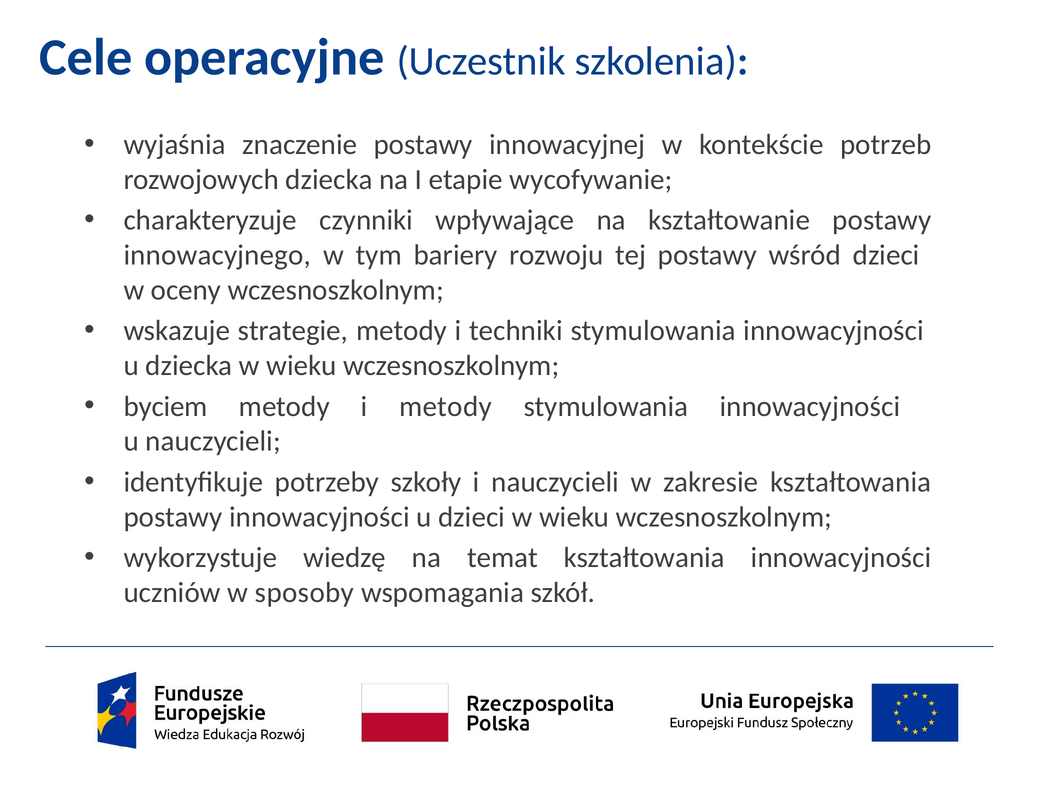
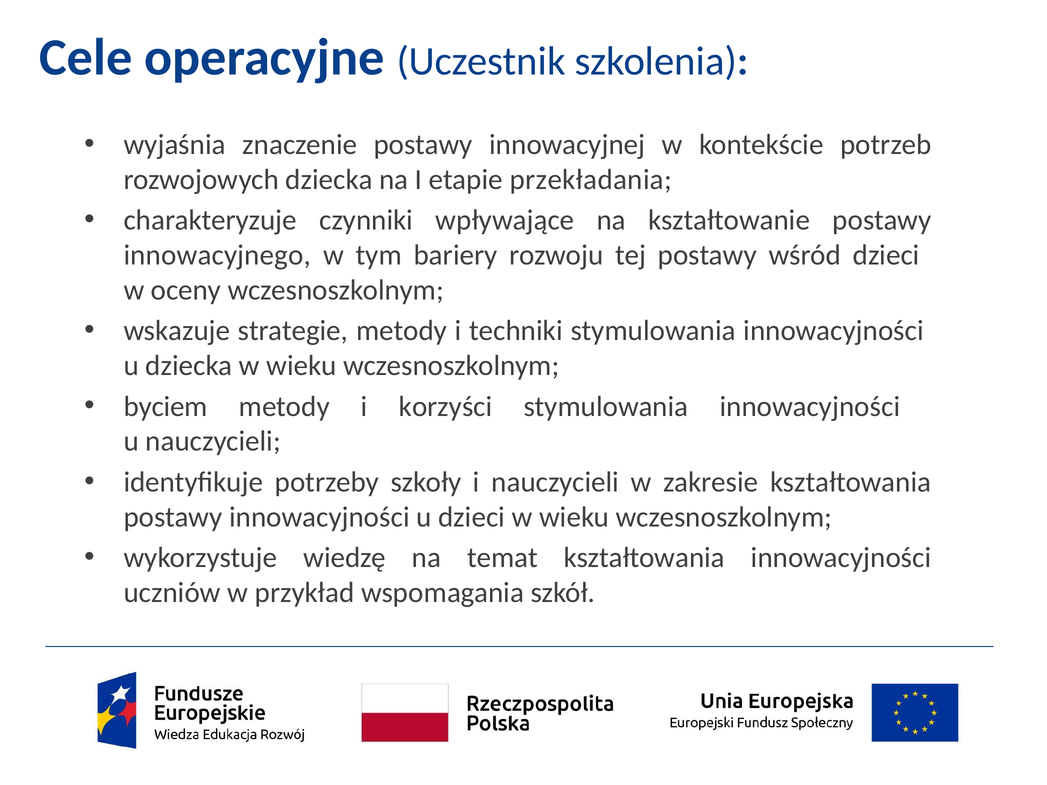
wycofywanie: wycofywanie -> przekładania
i metody: metody -> korzyści
sposoby: sposoby -> przykład
